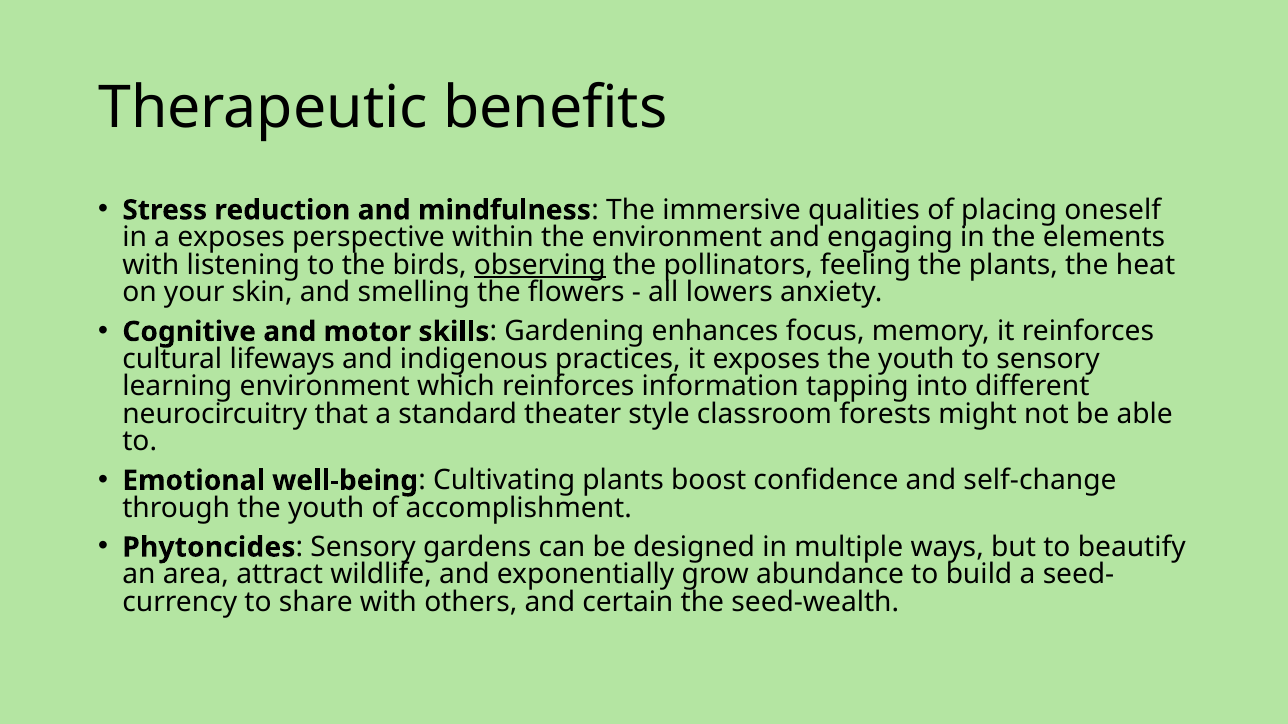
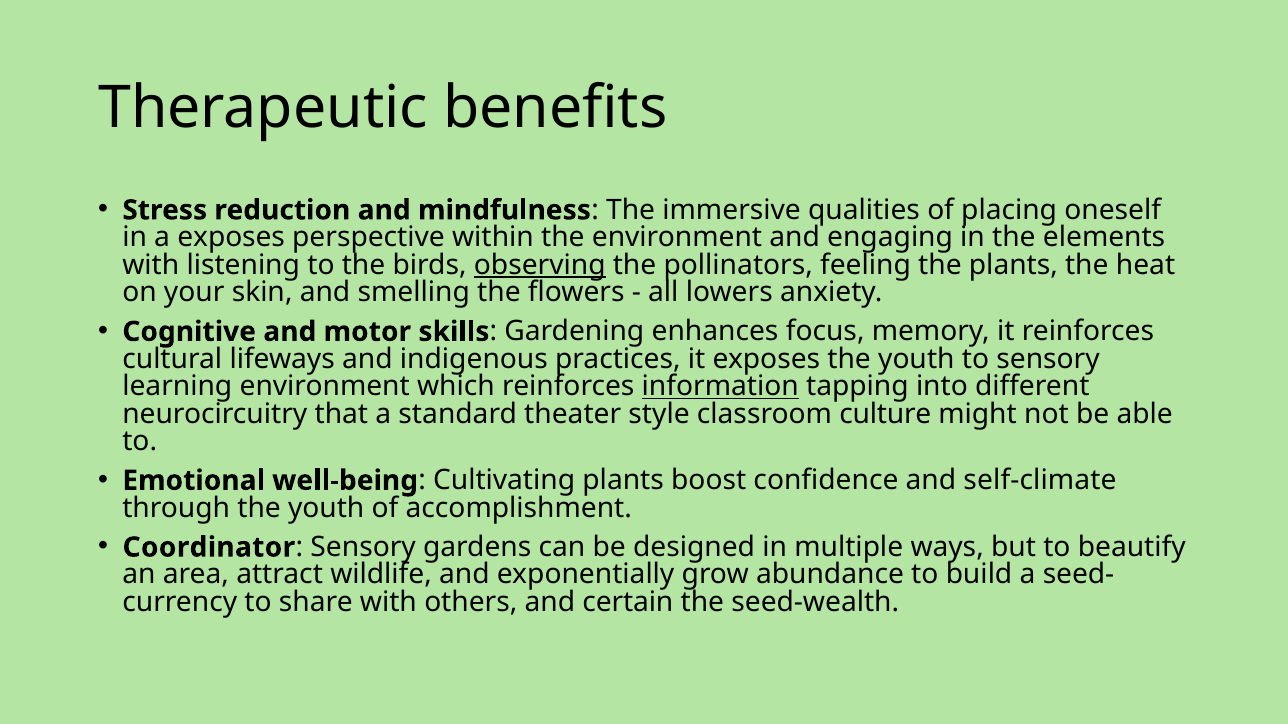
information underline: none -> present
forests: forests -> culture
self-change: self-change -> self-climate
Phytoncides: Phytoncides -> Coordinator
